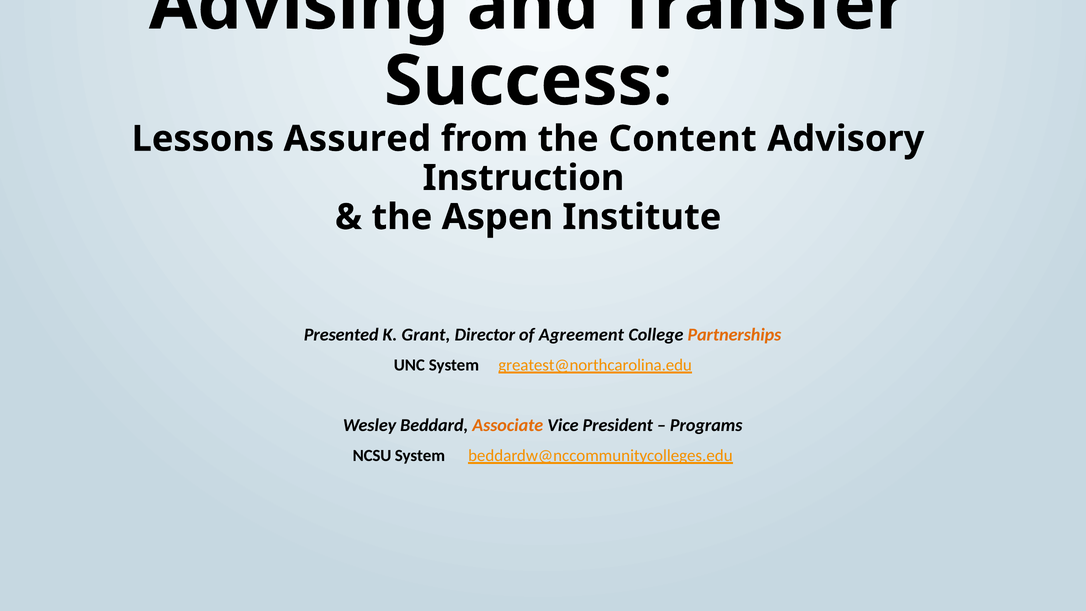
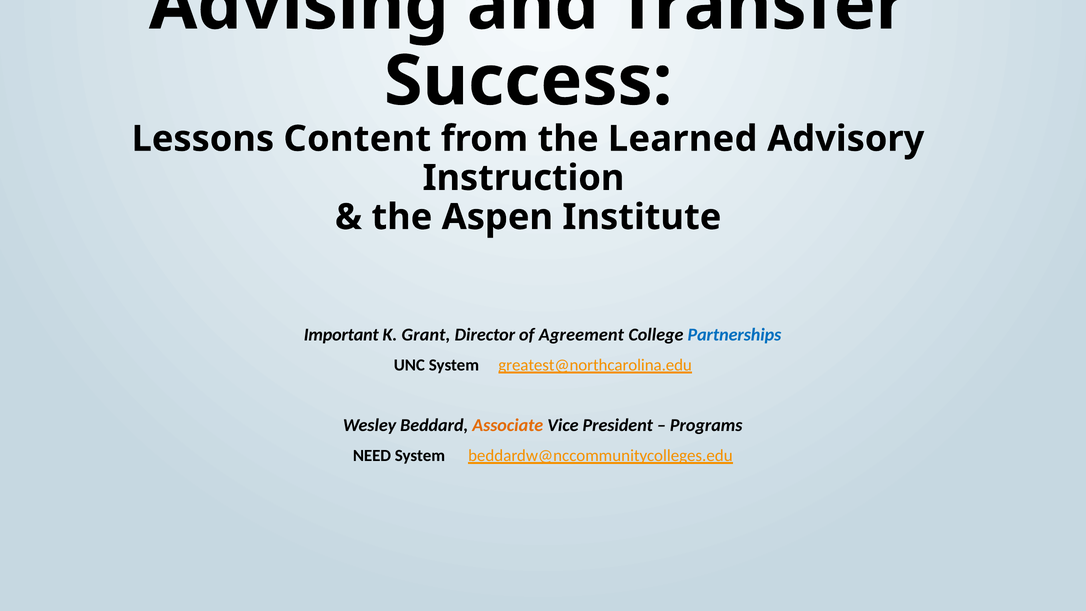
Assured: Assured -> Content
Content: Content -> Learned
Presented: Presented -> Important
Partnerships colour: orange -> blue
NCSU: NCSU -> NEED
